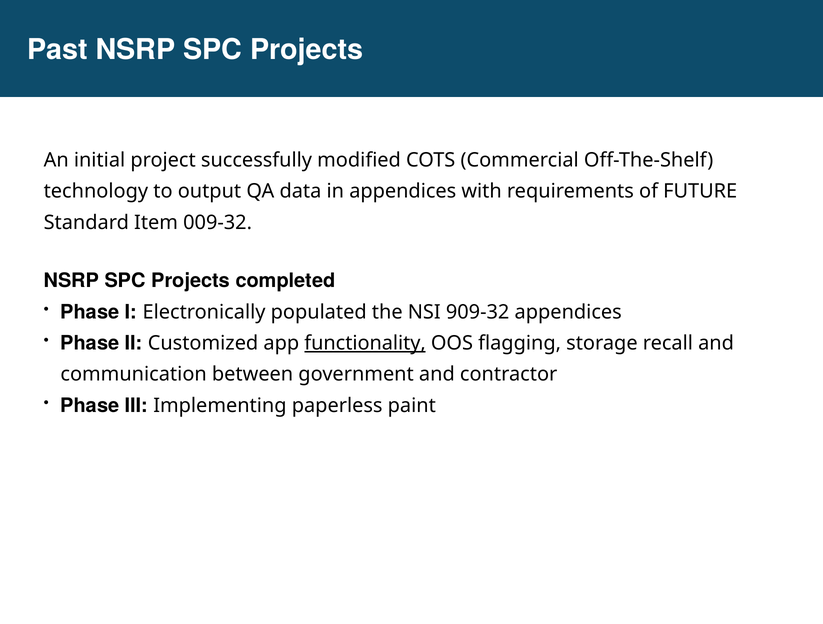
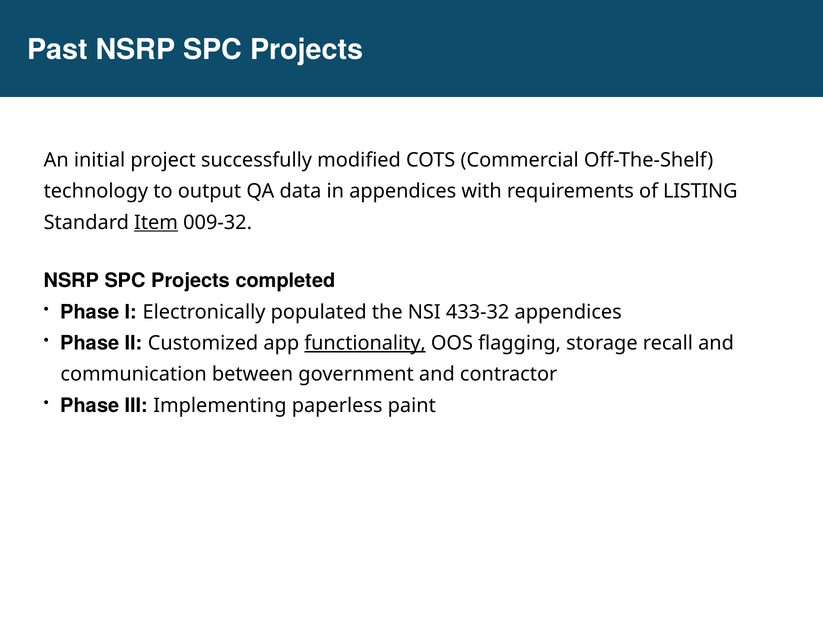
FUTURE: FUTURE -> LISTING
Item underline: none -> present
909-32: 909-32 -> 433-32
